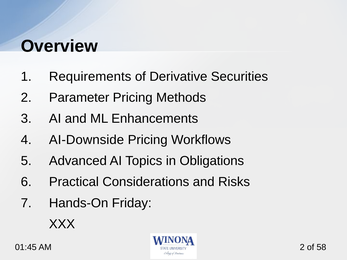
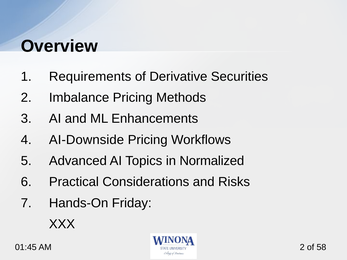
Parameter: Parameter -> Imbalance
Obligations: Obligations -> Normalized
